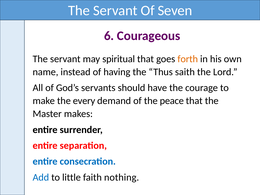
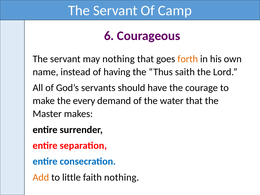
Seven: Seven -> Camp
may spiritual: spiritual -> nothing
peace: peace -> water
Add colour: blue -> orange
